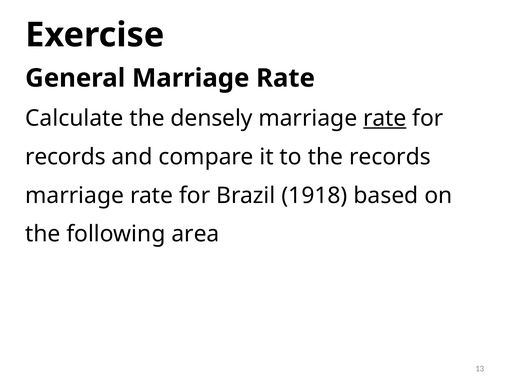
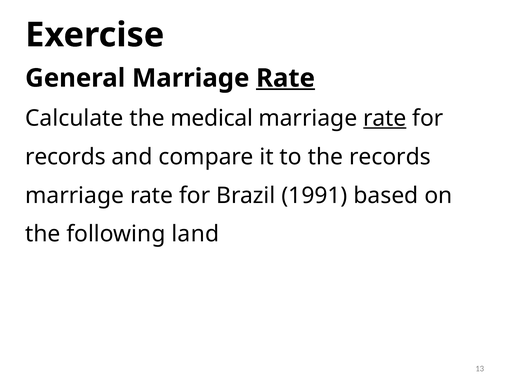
Rate at (286, 78) underline: none -> present
densely: densely -> medical
1918: 1918 -> 1991
area: area -> land
